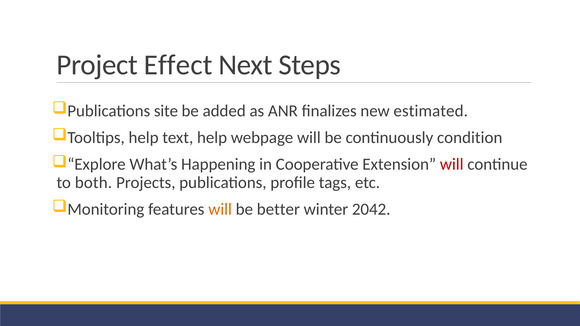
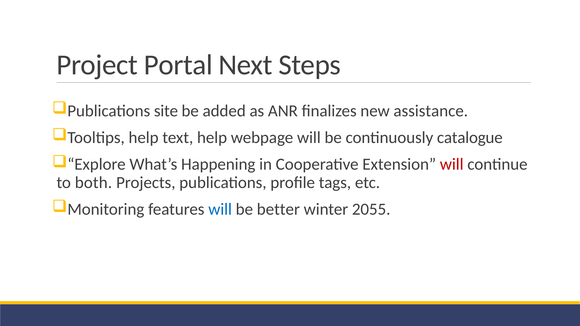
Effect: Effect -> Portal
estimated: estimated -> assistance
condition: condition -> catalogue
will at (220, 209) colour: orange -> blue
2042: 2042 -> 2055
